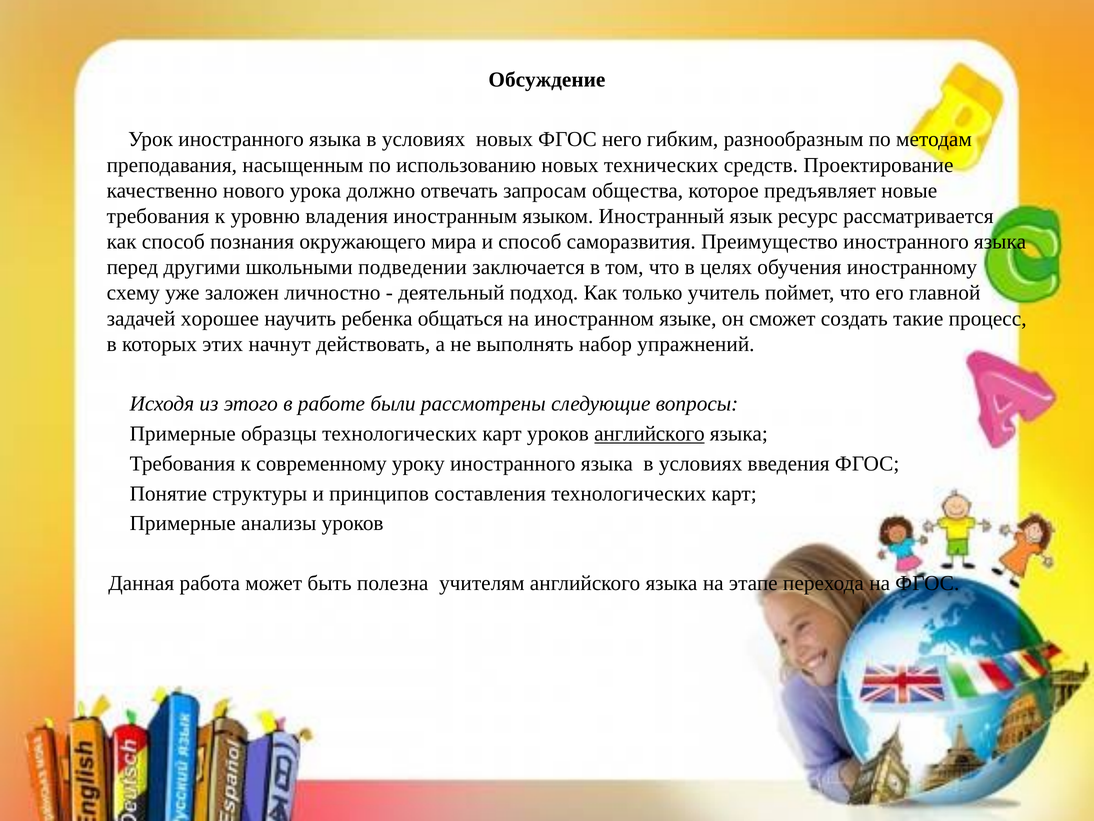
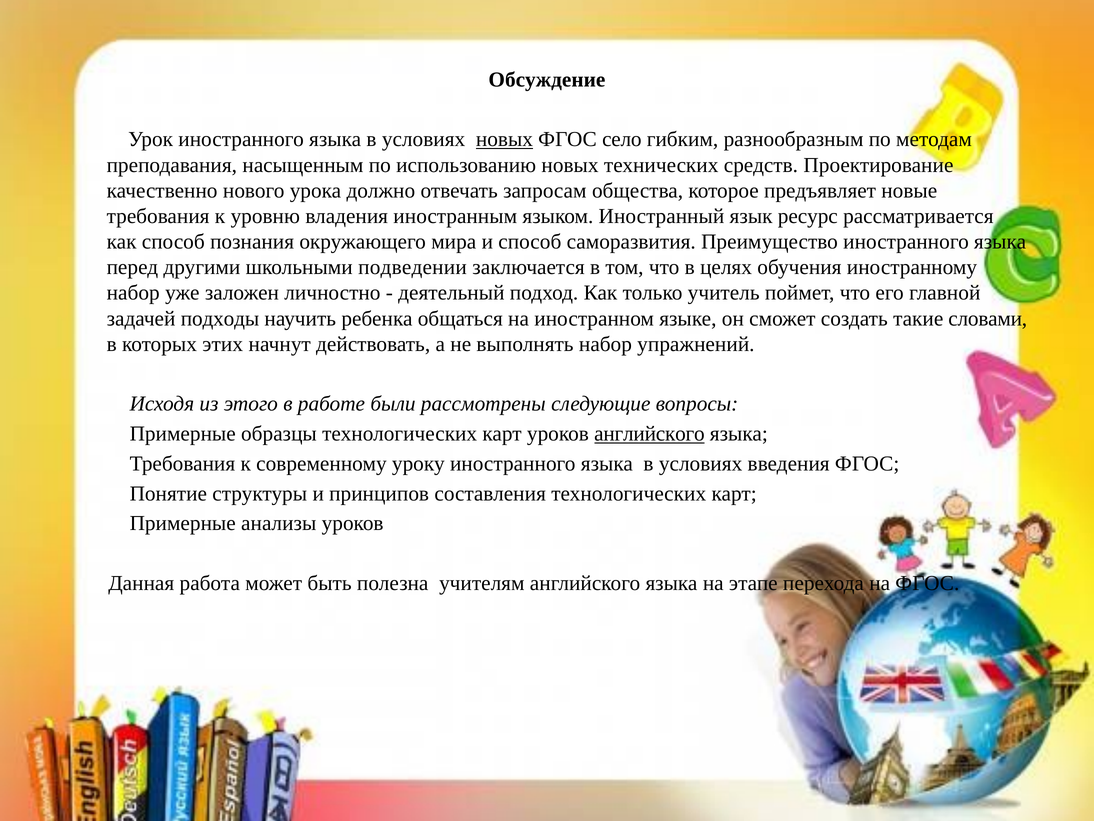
новых at (504, 139) underline: none -> present
него: него -> село
схему at (133, 293): схему -> набор
хорошее: хорошее -> подходы
процесс: процесс -> словами
